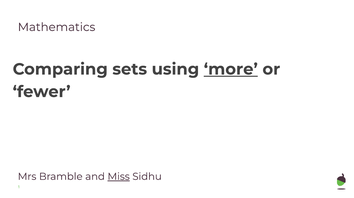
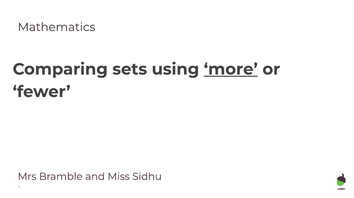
Miss underline: present -> none
